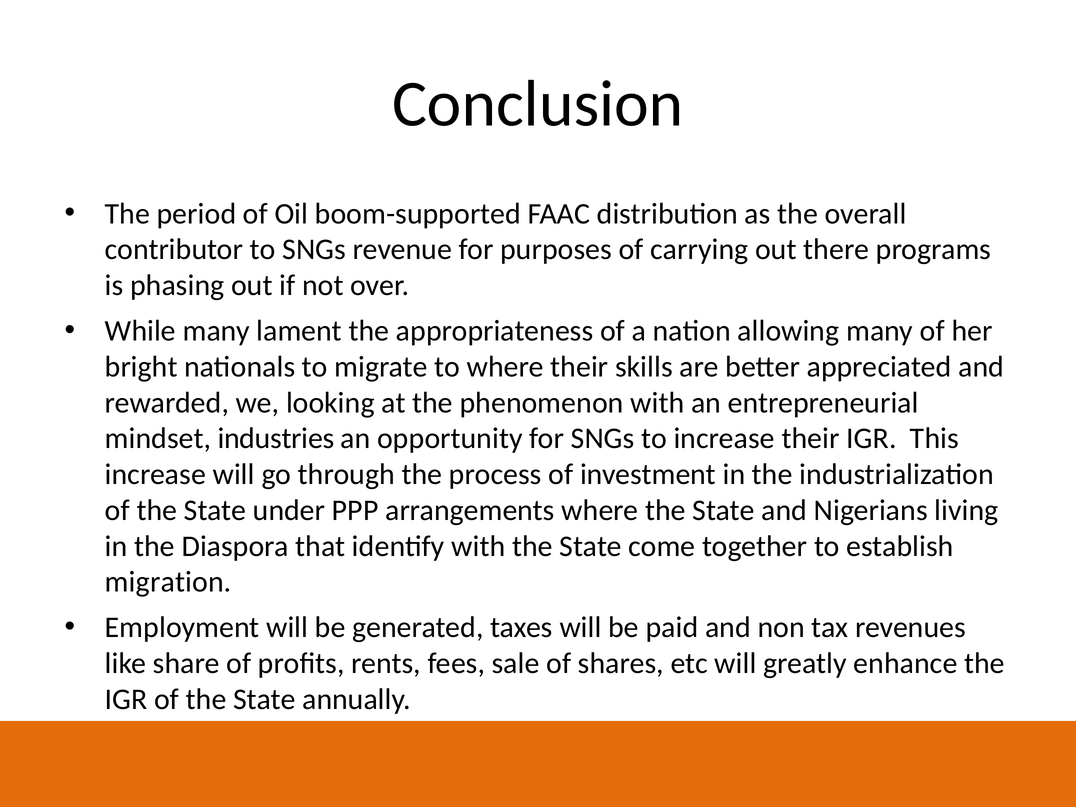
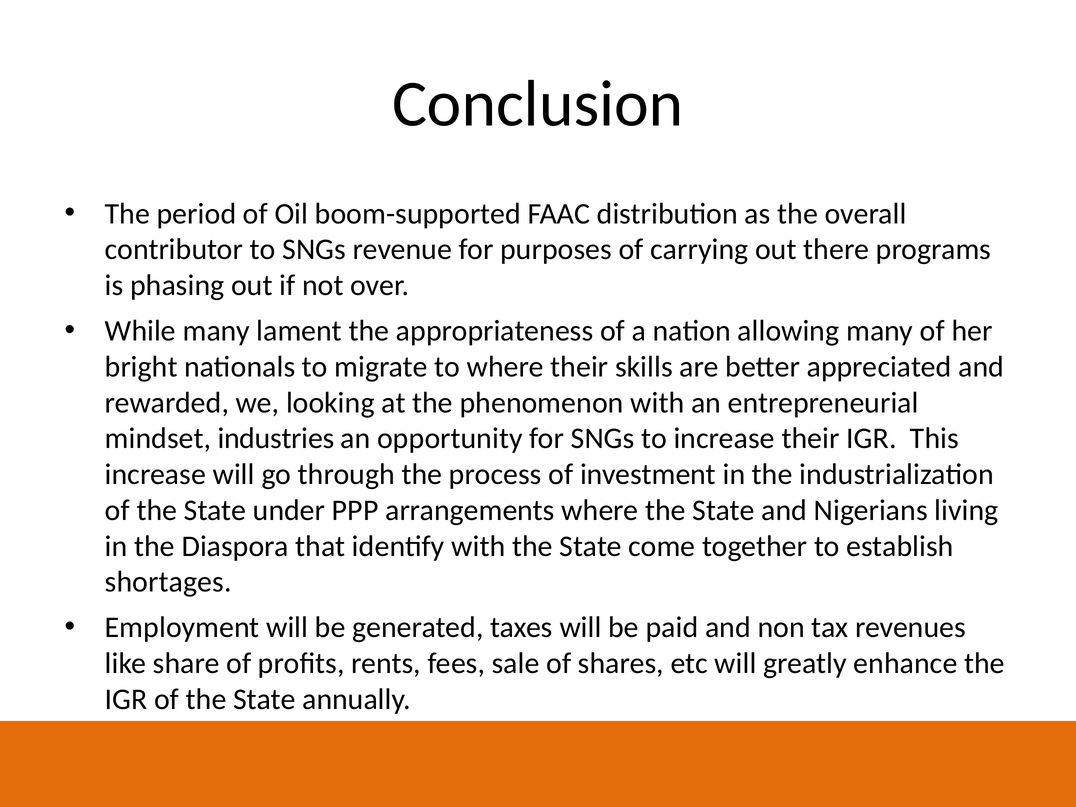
migration: migration -> shortages
